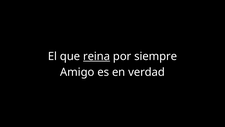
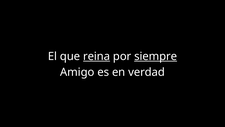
siempre underline: none -> present
